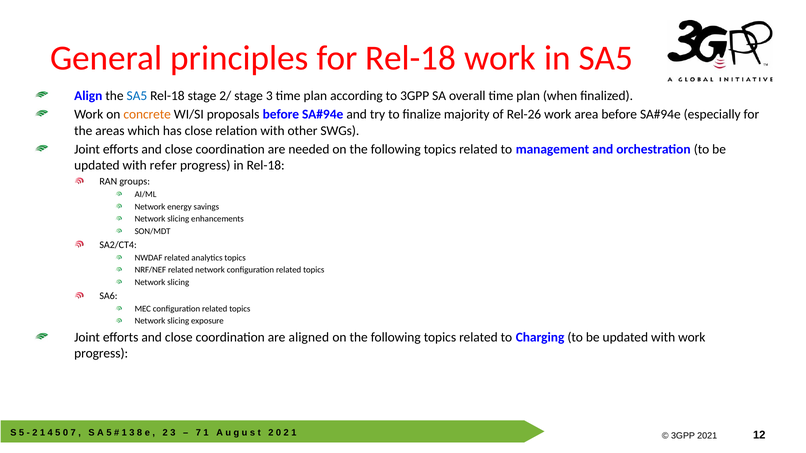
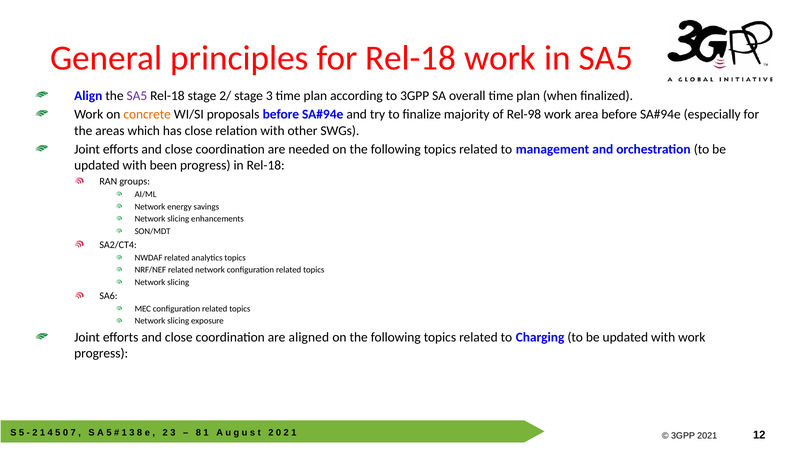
SA5 at (137, 96) colour: blue -> purple
Rel-26: Rel-26 -> Rel-98
refer: refer -> been
7 at (198, 433): 7 -> 8
